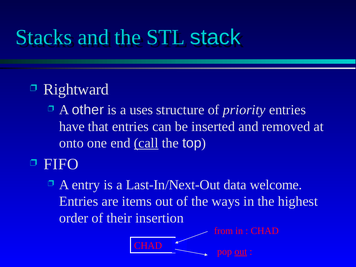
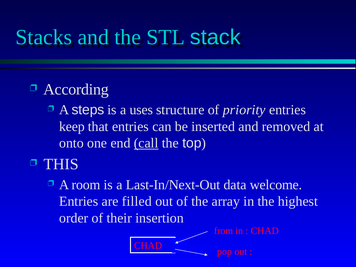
Rightward: Rightward -> According
other: other -> steps
have: have -> keep
FIFO: FIFO -> THIS
entry: entry -> room
items: items -> filled
ways: ways -> array
out at (241, 252) underline: present -> none
